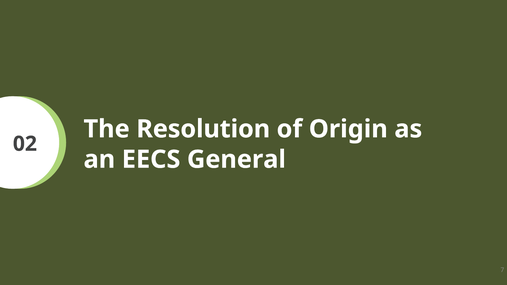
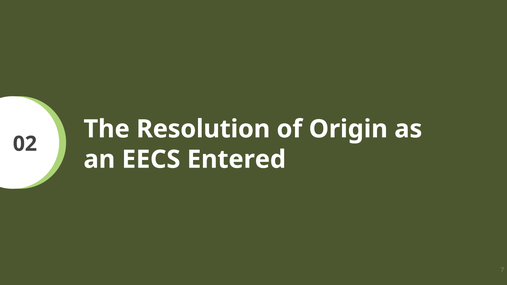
General: General -> Entered
